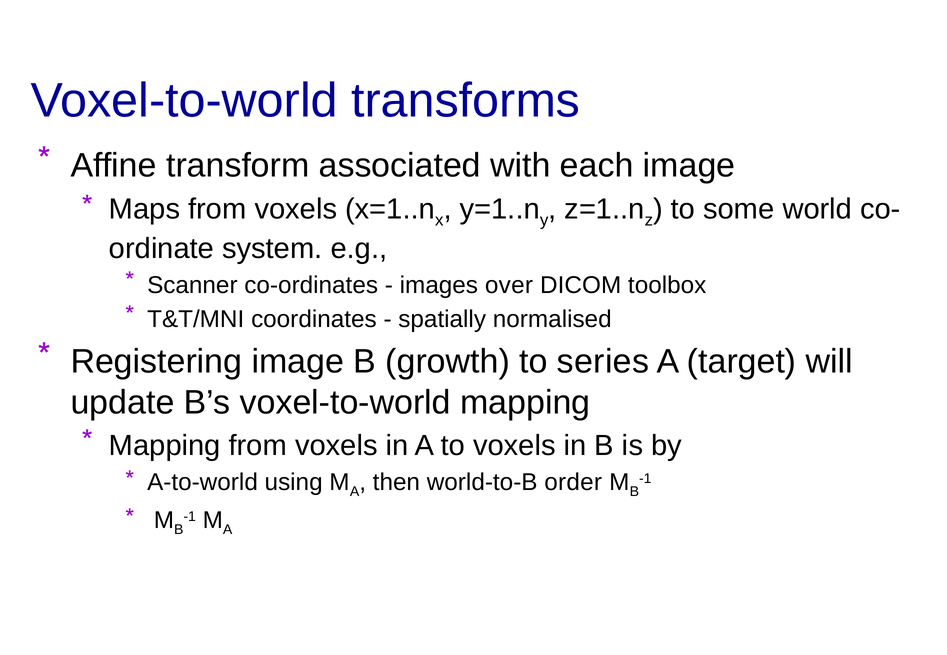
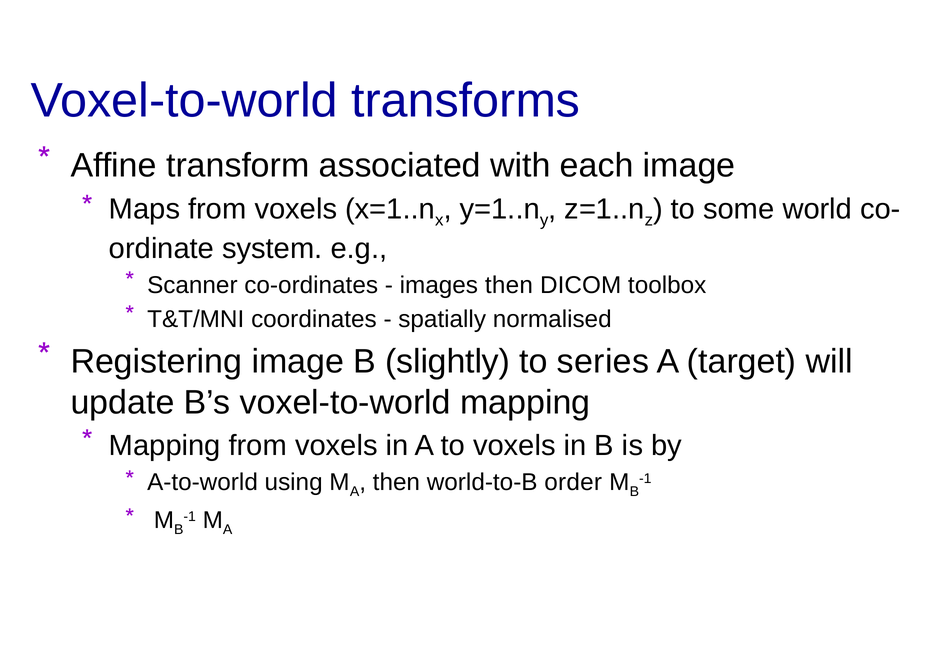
images over: over -> then
growth: growth -> slightly
